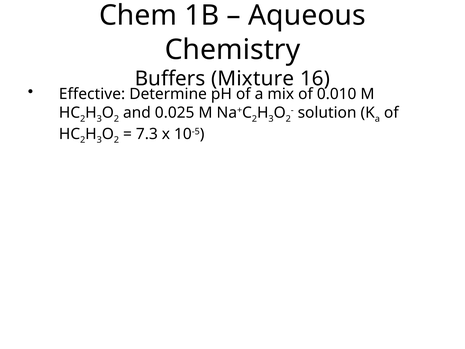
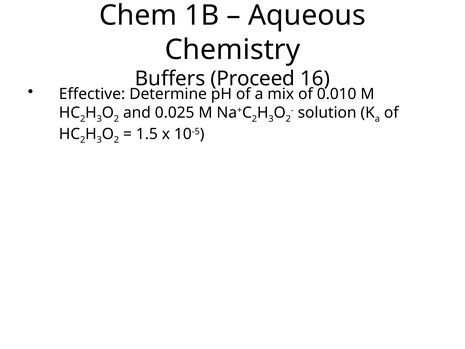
Mixture: Mixture -> Proceed
7.3: 7.3 -> 1.5
